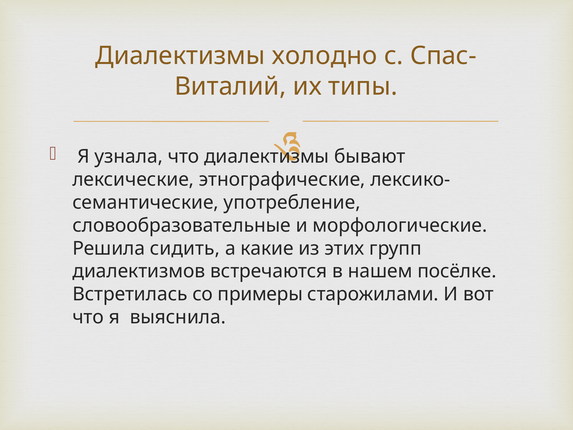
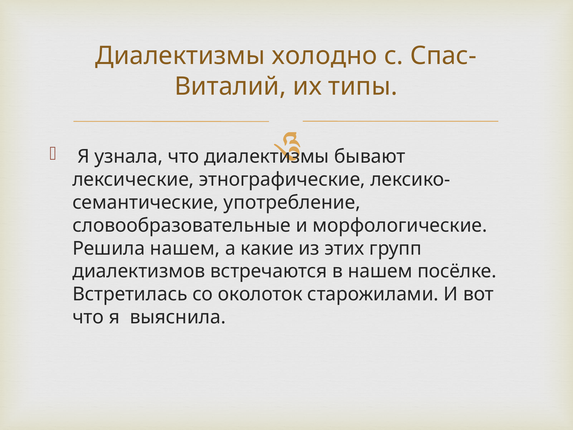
Решила сидить: сидить -> нашем
примеры: примеры -> околоток
